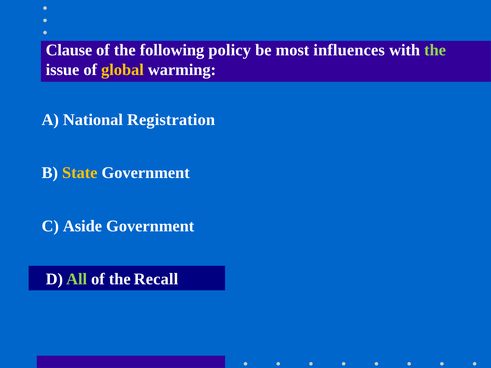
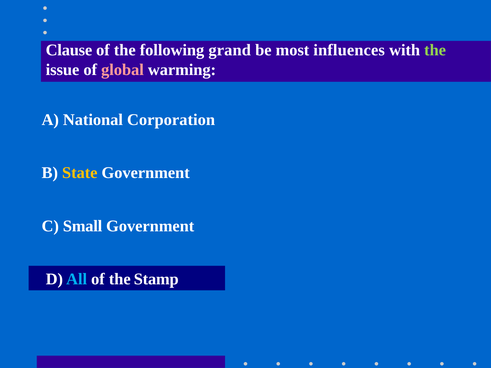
policy: policy -> grand
global colour: yellow -> pink
Registration: Registration -> Corporation
Aside: Aside -> Small
All colour: light green -> light blue
Recall: Recall -> Stamp
